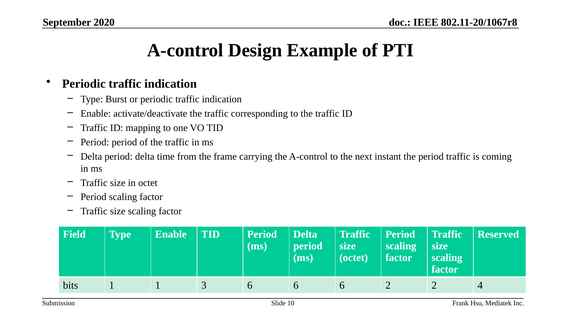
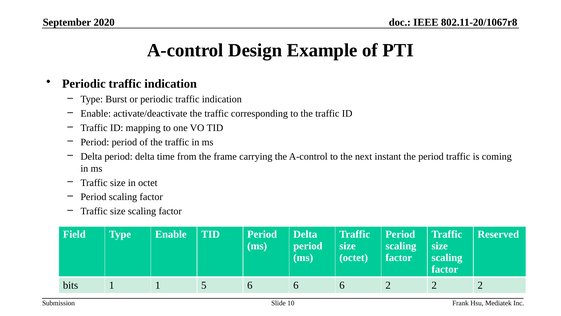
3: 3 -> 5
2 2 4: 4 -> 2
